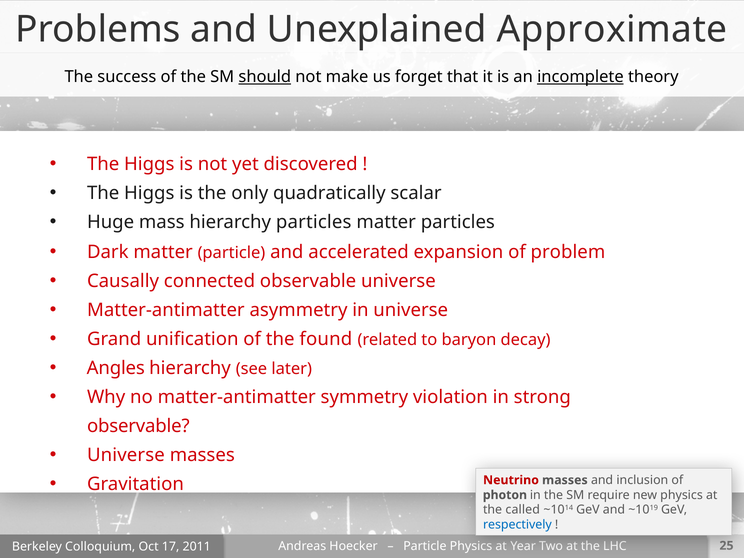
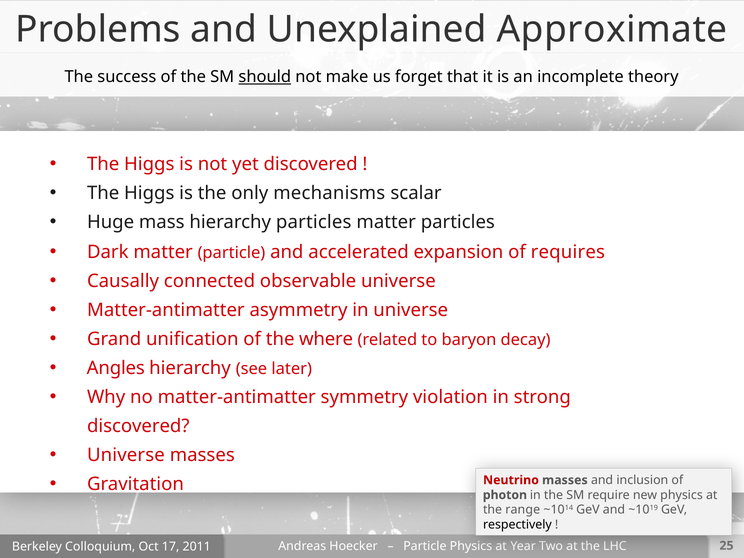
incomplete underline: present -> none
quadratically: quadratically -> mechanisms
problem: problem -> requires
found: found -> where
observable at (138, 426): observable -> discovered
called: called -> range
respectively colour: blue -> black
